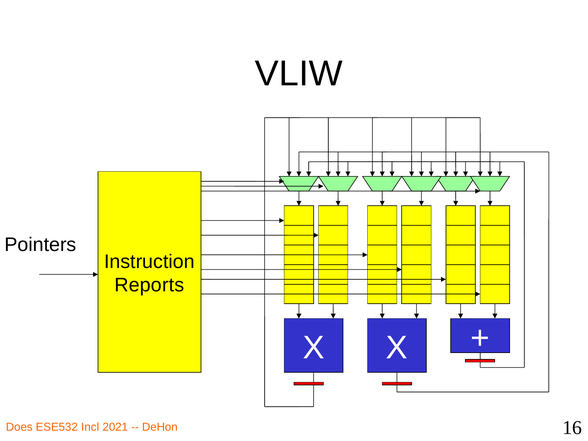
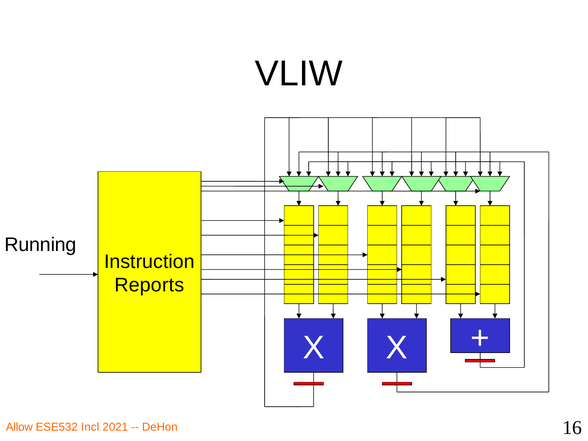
Pointers: Pointers -> Running
Does: Does -> Allow
